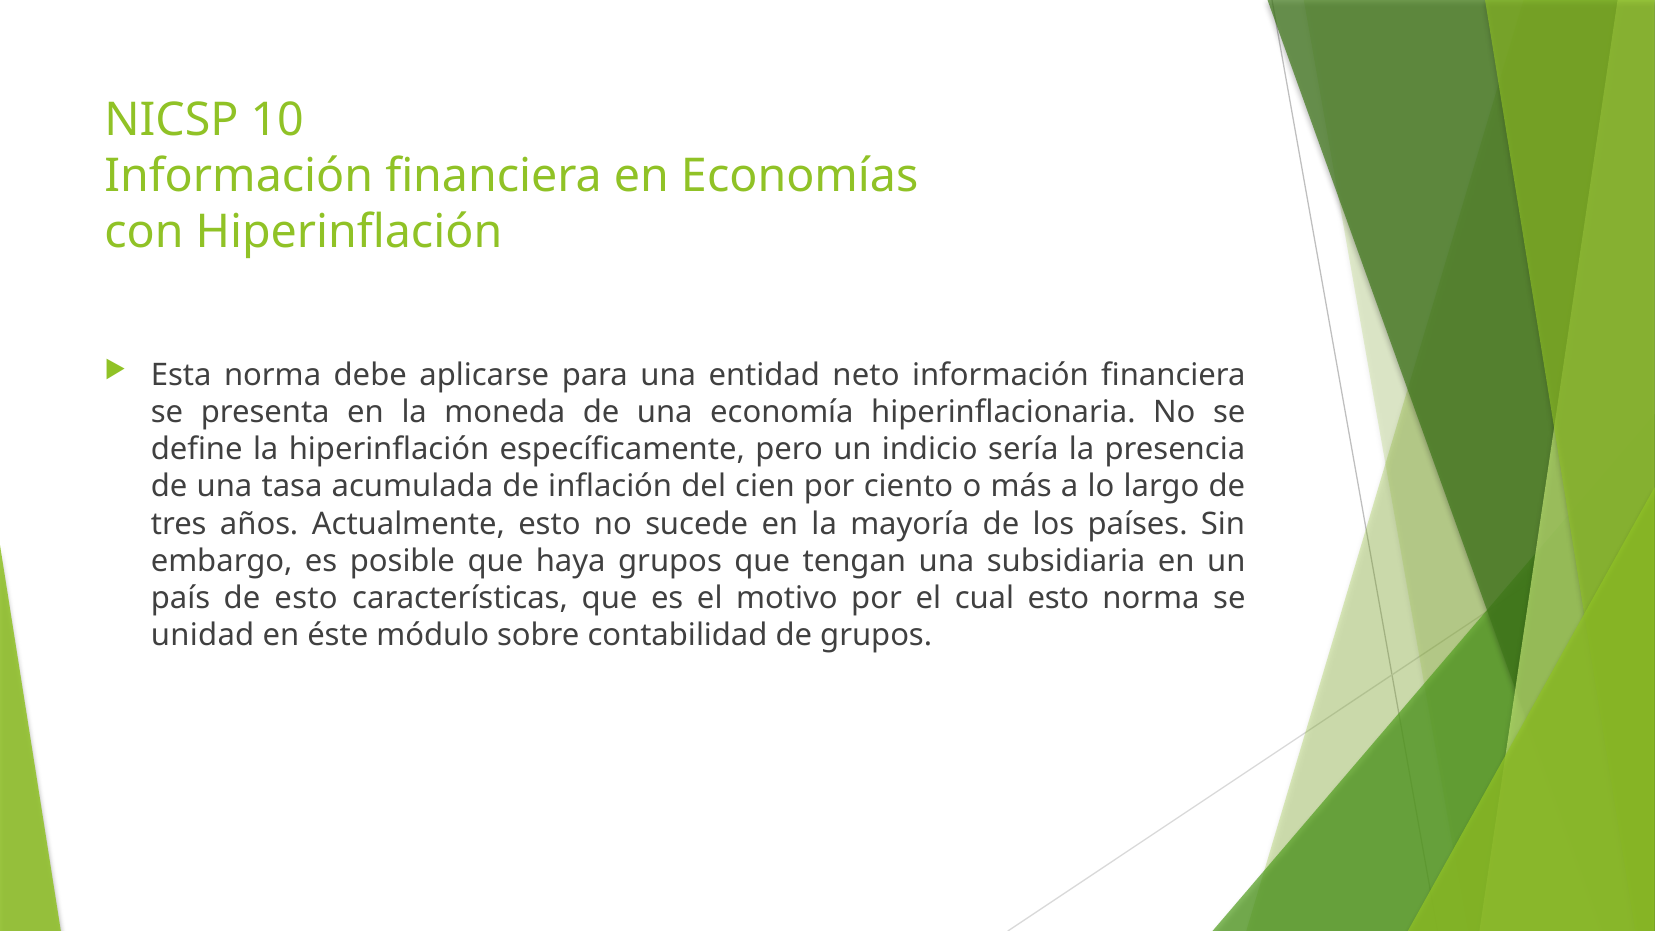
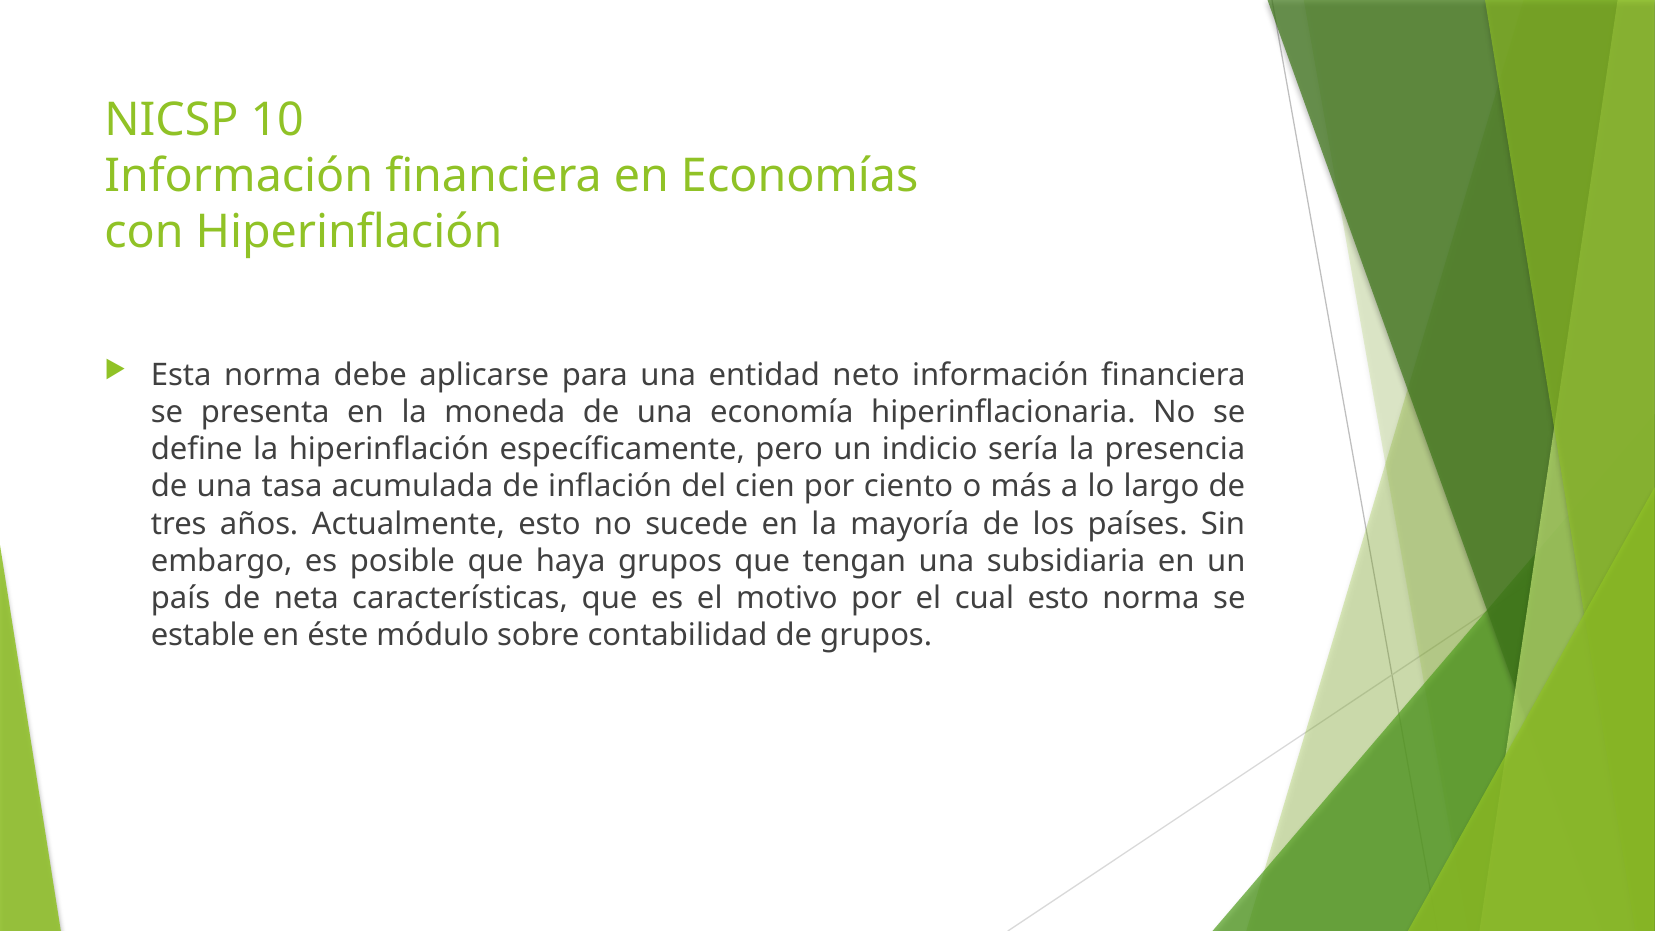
de esto: esto -> neta
unidad: unidad -> estable
